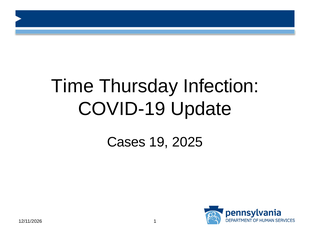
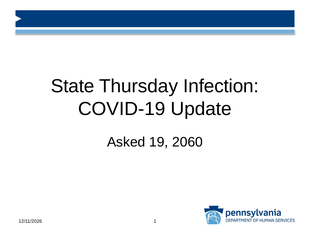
Time: Time -> State
Cases: Cases -> Asked
2025: 2025 -> 2060
